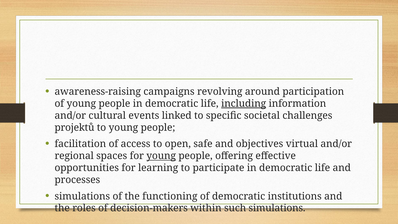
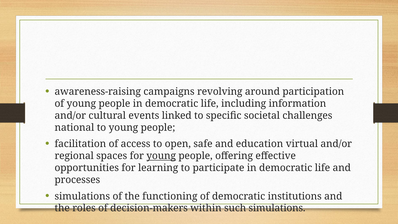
including underline: present -> none
projektů: projektů -> national
objectives: objectives -> education
